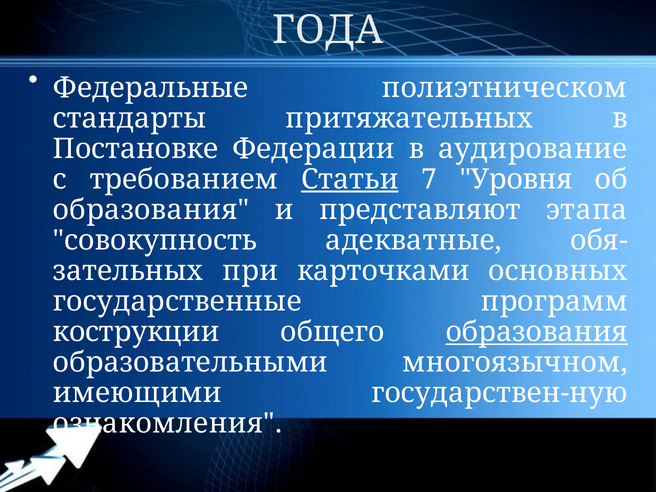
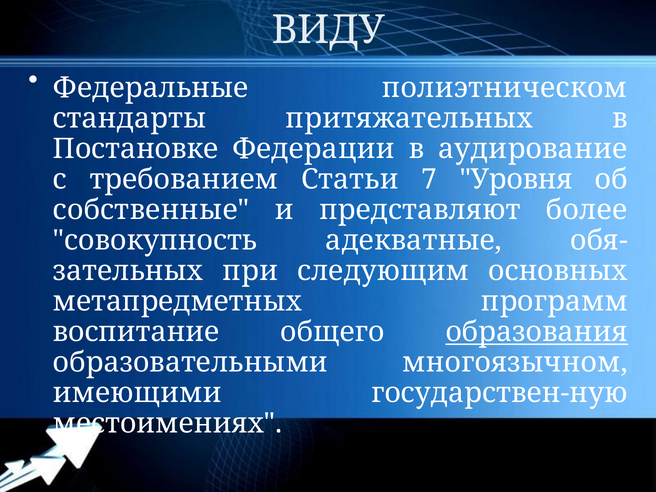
ГОДА: ГОДА -> ВИДУ
Статьи underline: present -> none
образования at (151, 210): образования -> собственные
этапа: этапа -> более
карточками: карточками -> следующим
государственные: государственные -> метапредметных
кострукции: кострукции -> воспитание
ознакомления: ознакомления -> местоимениях
